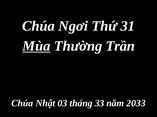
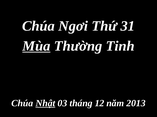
Trần: Trần -> Tinh
Nhật underline: none -> present
33: 33 -> 12
2033: 2033 -> 2013
